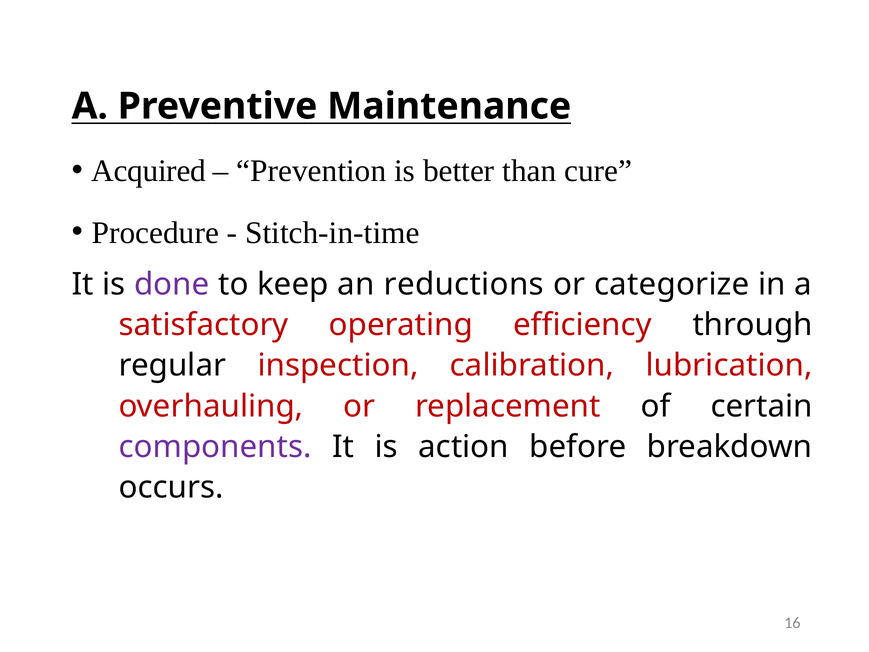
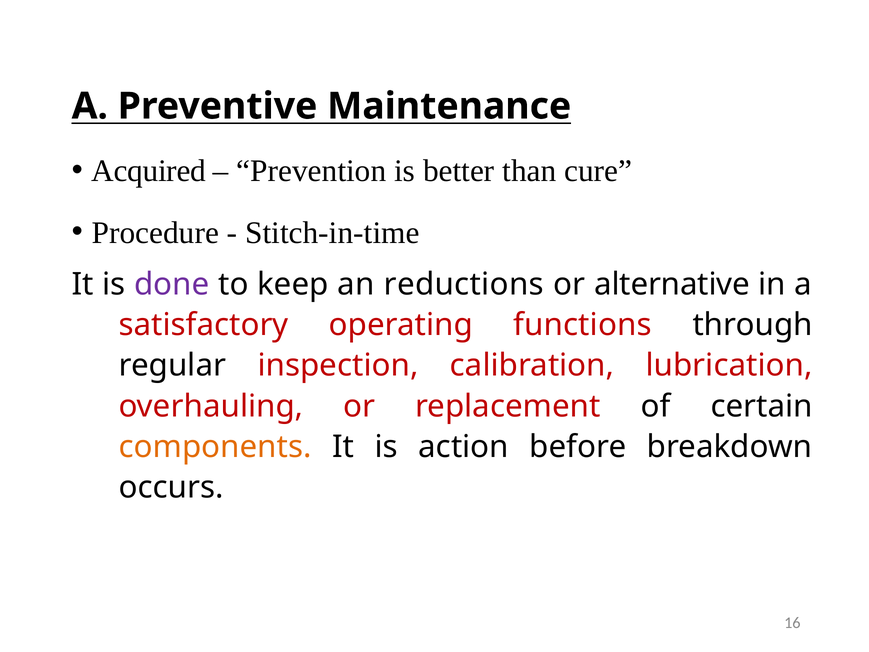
categorize: categorize -> alternative
efficiency: efficiency -> functions
components colour: purple -> orange
